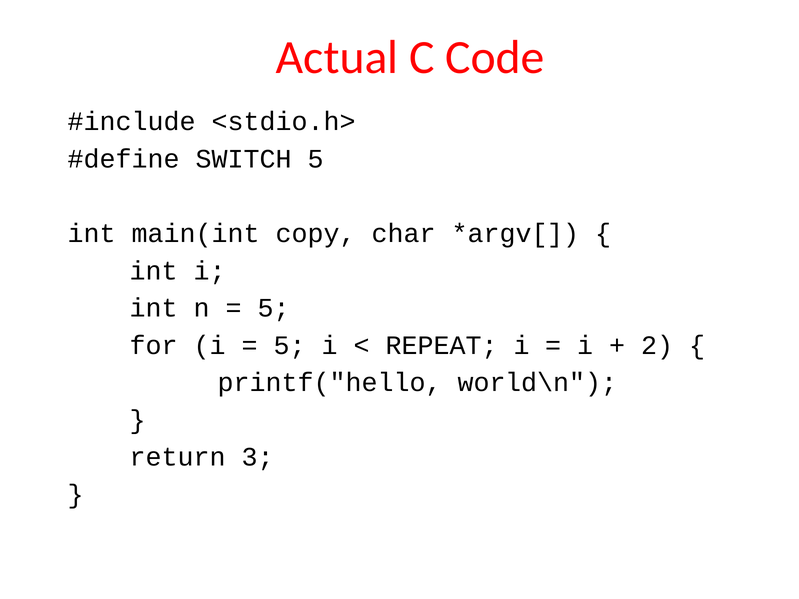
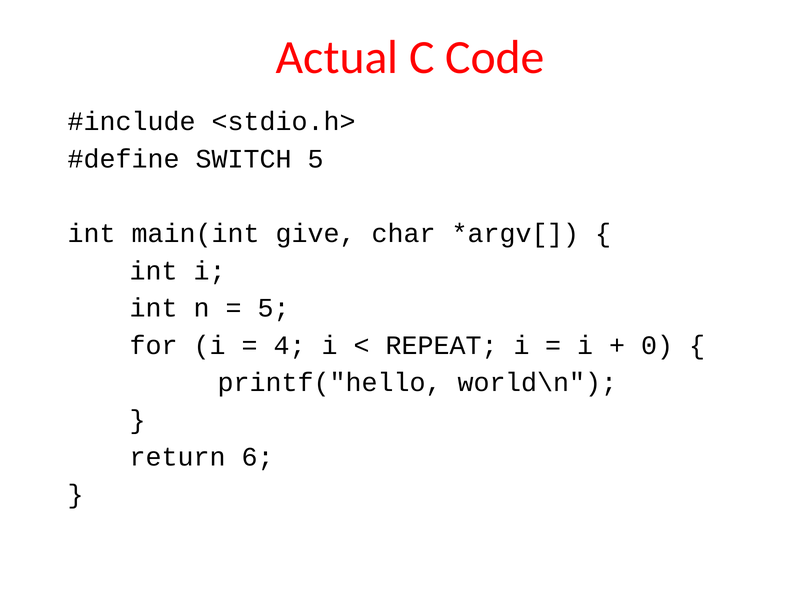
copy: copy -> give
5 at (290, 345): 5 -> 4
2: 2 -> 0
3: 3 -> 6
